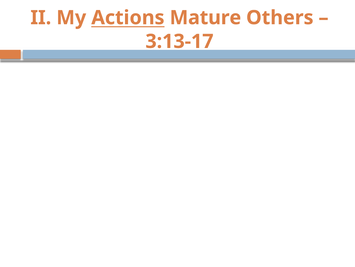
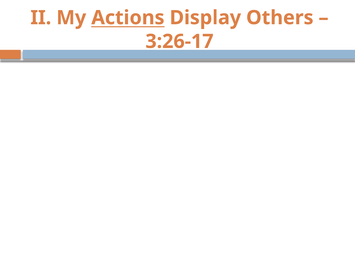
Mature: Mature -> Display
3:13-17: 3:13-17 -> 3:26-17
